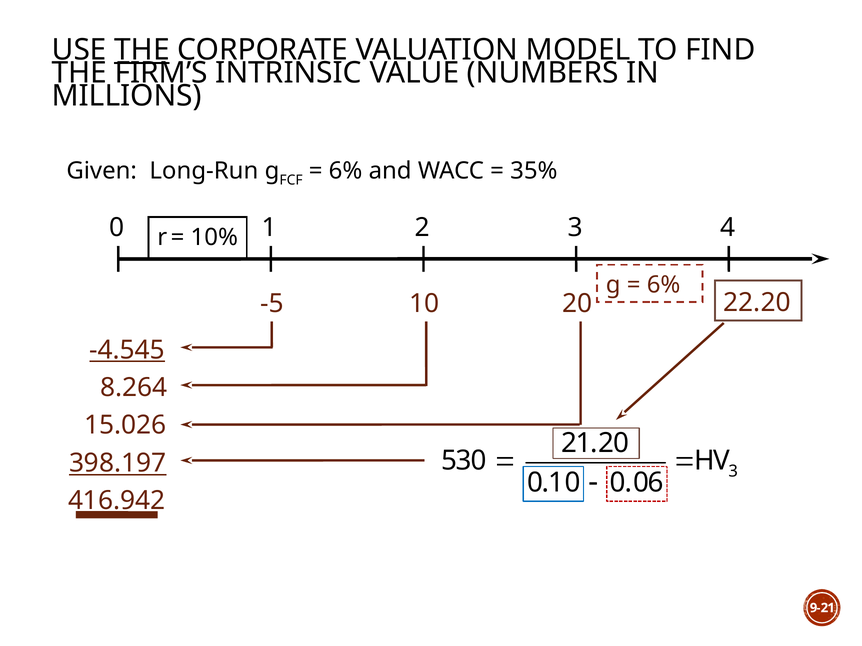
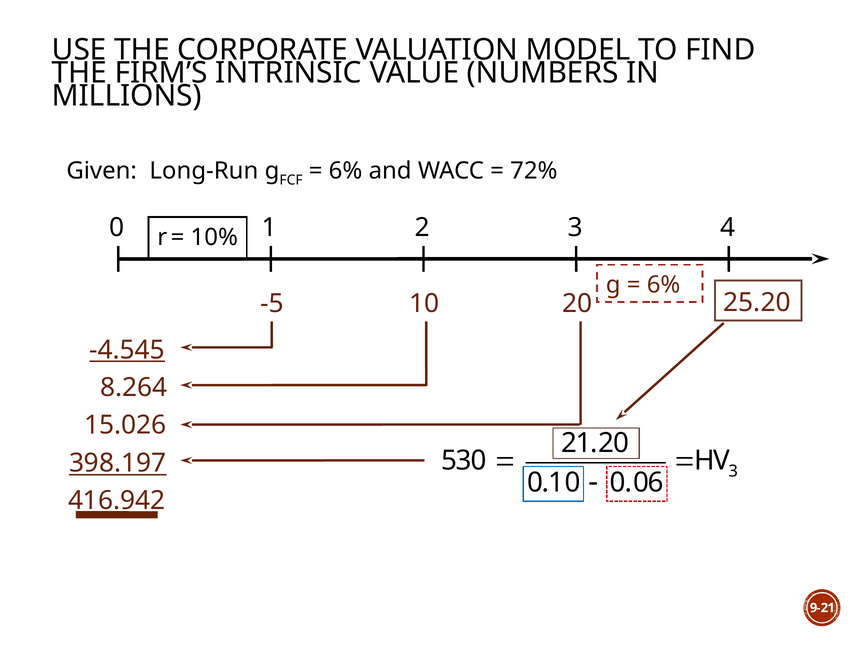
THE at (142, 50) underline: present -> none
35%: 35% -> 72%
22.20: 22.20 -> 25.20
